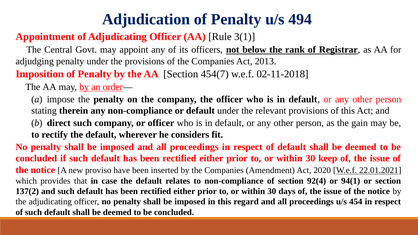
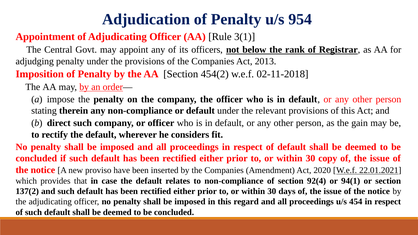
494: 494 -> 954
454(7: 454(7 -> 454(2
keep: keep -> copy
